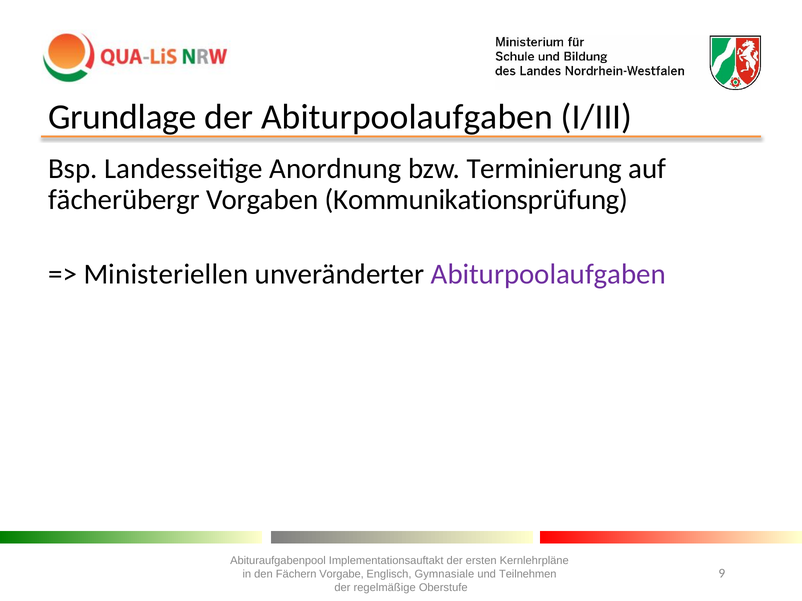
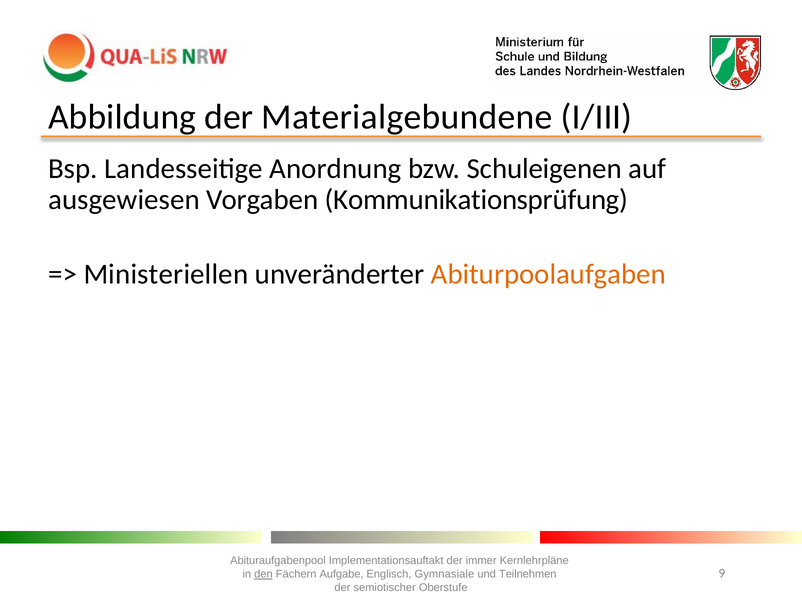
Grundlage: Grundlage -> Abbildung
der Abiturpoolaufgaben: Abiturpoolaufgaben -> Materialgebundene
Terminierung: Terminierung -> Schuleigenen
fächerübergr: fächerübergr -> ausgewiesen
Abiturpoolaufgaben at (548, 274) colour: purple -> orange
ersten: ersten -> immer
den underline: none -> present
Vorgabe: Vorgabe -> Aufgabe
regelmäßige: regelmäßige -> semiotischer
